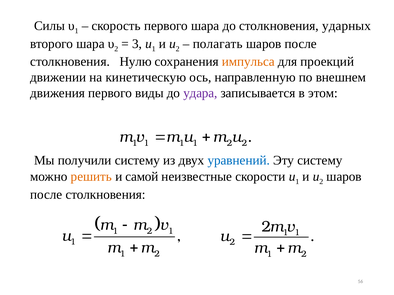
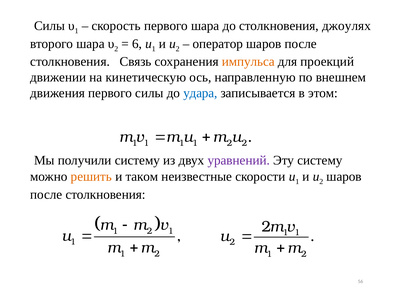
ударных: ударных -> джоулях
3: 3 -> 6
полагать: полагать -> оператор
Нулю: Нулю -> Связь
первого виды: виды -> силы
удара colour: purple -> blue
уравнений colour: blue -> purple
самой: самой -> таком
